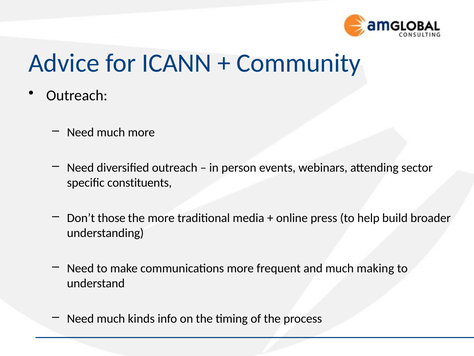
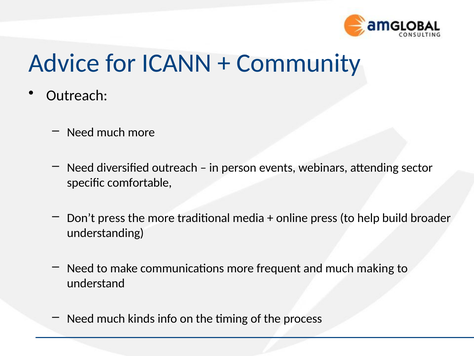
constituents: constituents -> comfortable
Don’t those: those -> press
